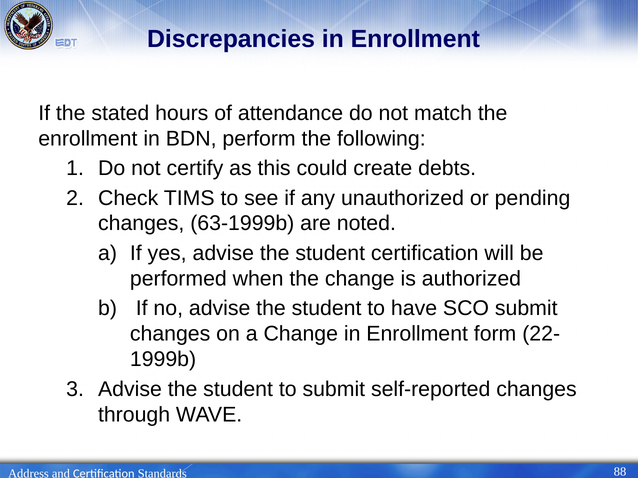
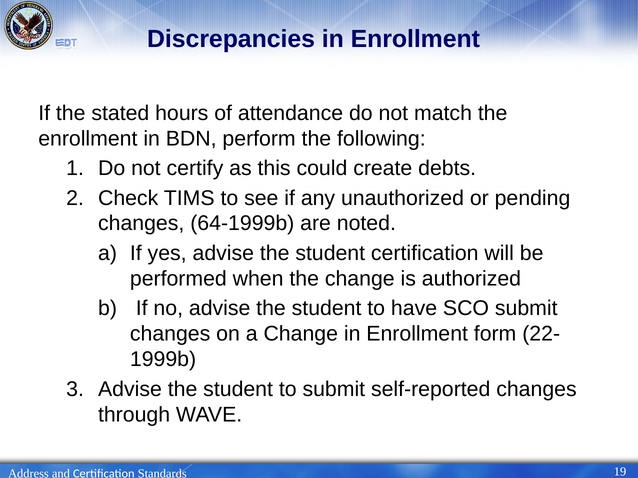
63-1999b: 63-1999b -> 64-1999b
88: 88 -> 19
